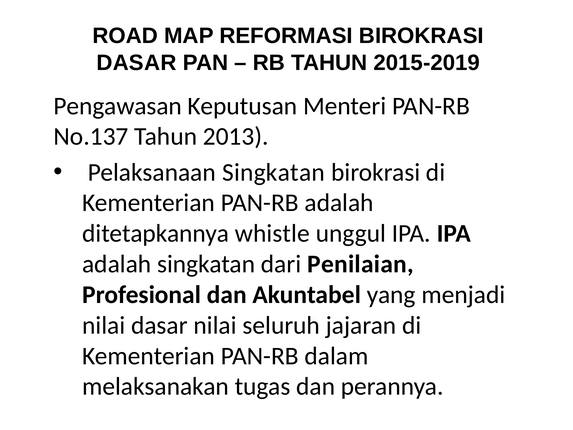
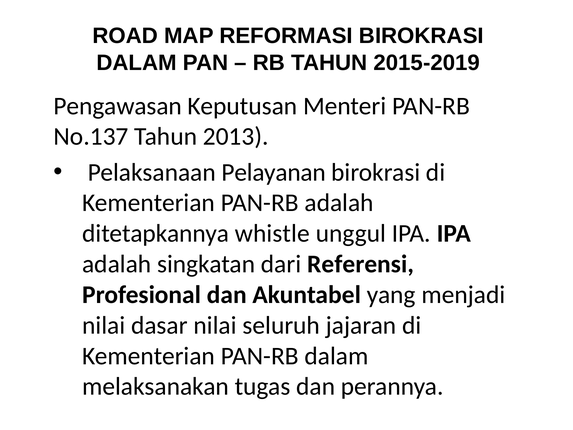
DASAR at (136, 63): DASAR -> DALAM
Pelaksanaan Singkatan: Singkatan -> Pelayanan
Penilaian: Penilaian -> Referensi
